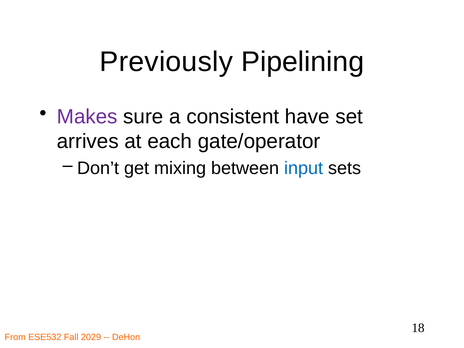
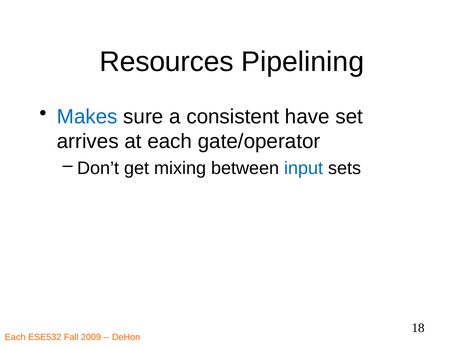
Previously: Previously -> Resources
Makes colour: purple -> blue
From at (15, 337): From -> Each
2029: 2029 -> 2009
